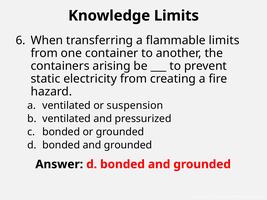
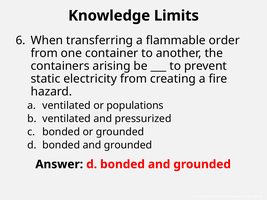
flammable limits: limits -> order
suspension: suspension -> populations
